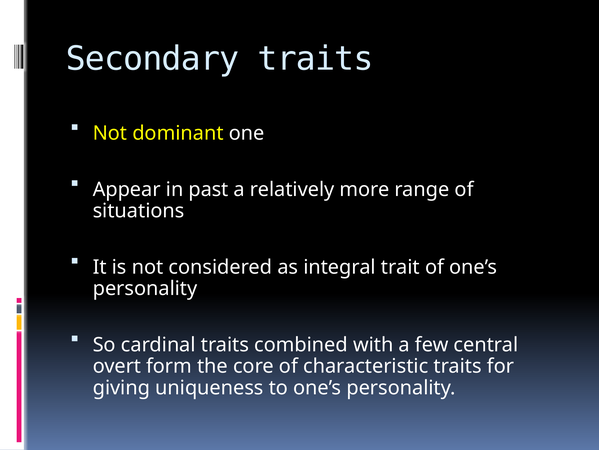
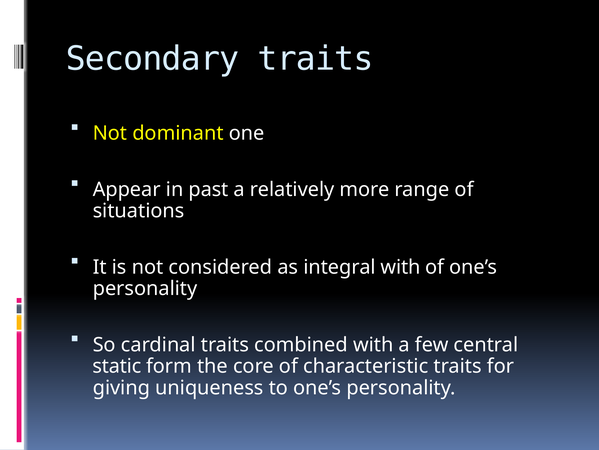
integral trait: trait -> with
overt: overt -> static
